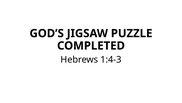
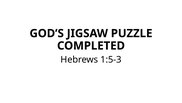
1:4-3: 1:4-3 -> 1:5-3
